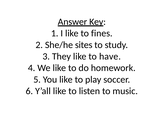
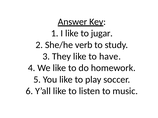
fines: fines -> jugar
sites: sites -> verb
